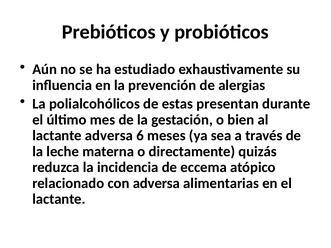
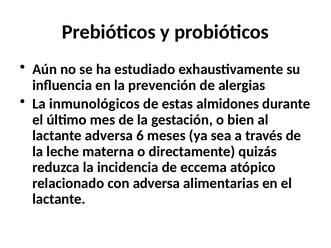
polialcohólicos: polialcohólicos -> inmunológicos
presentan: presentan -> almidones
